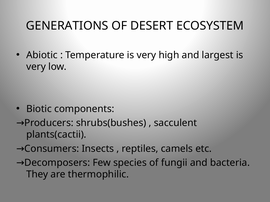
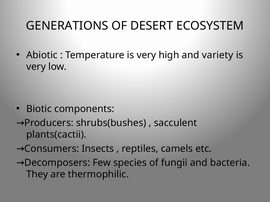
largest: largest -> variety
